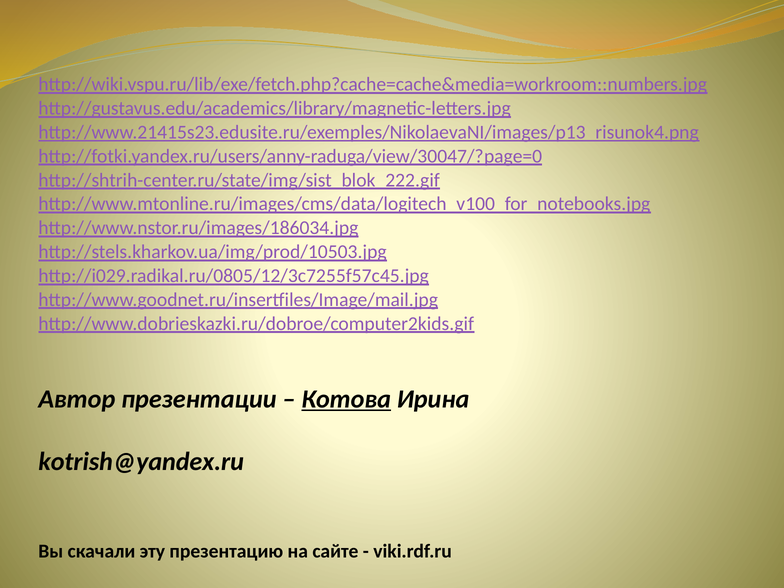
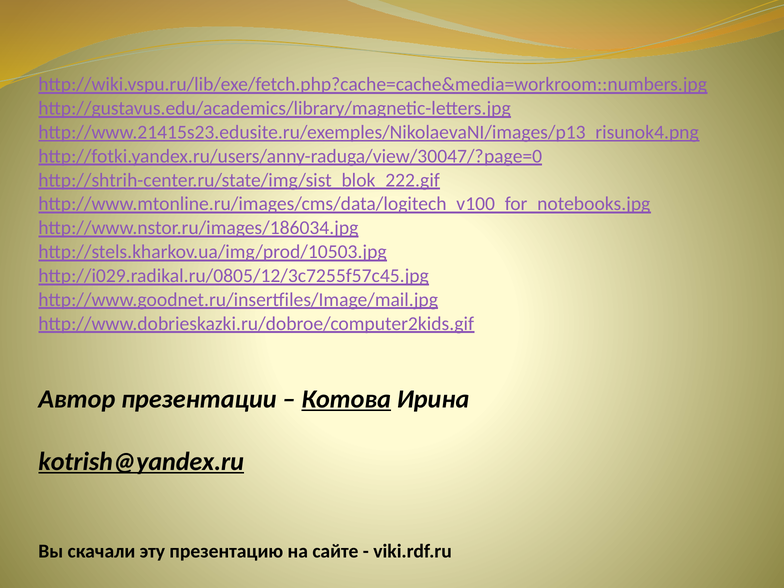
kotrish@yandex.ru underline: none -> present
